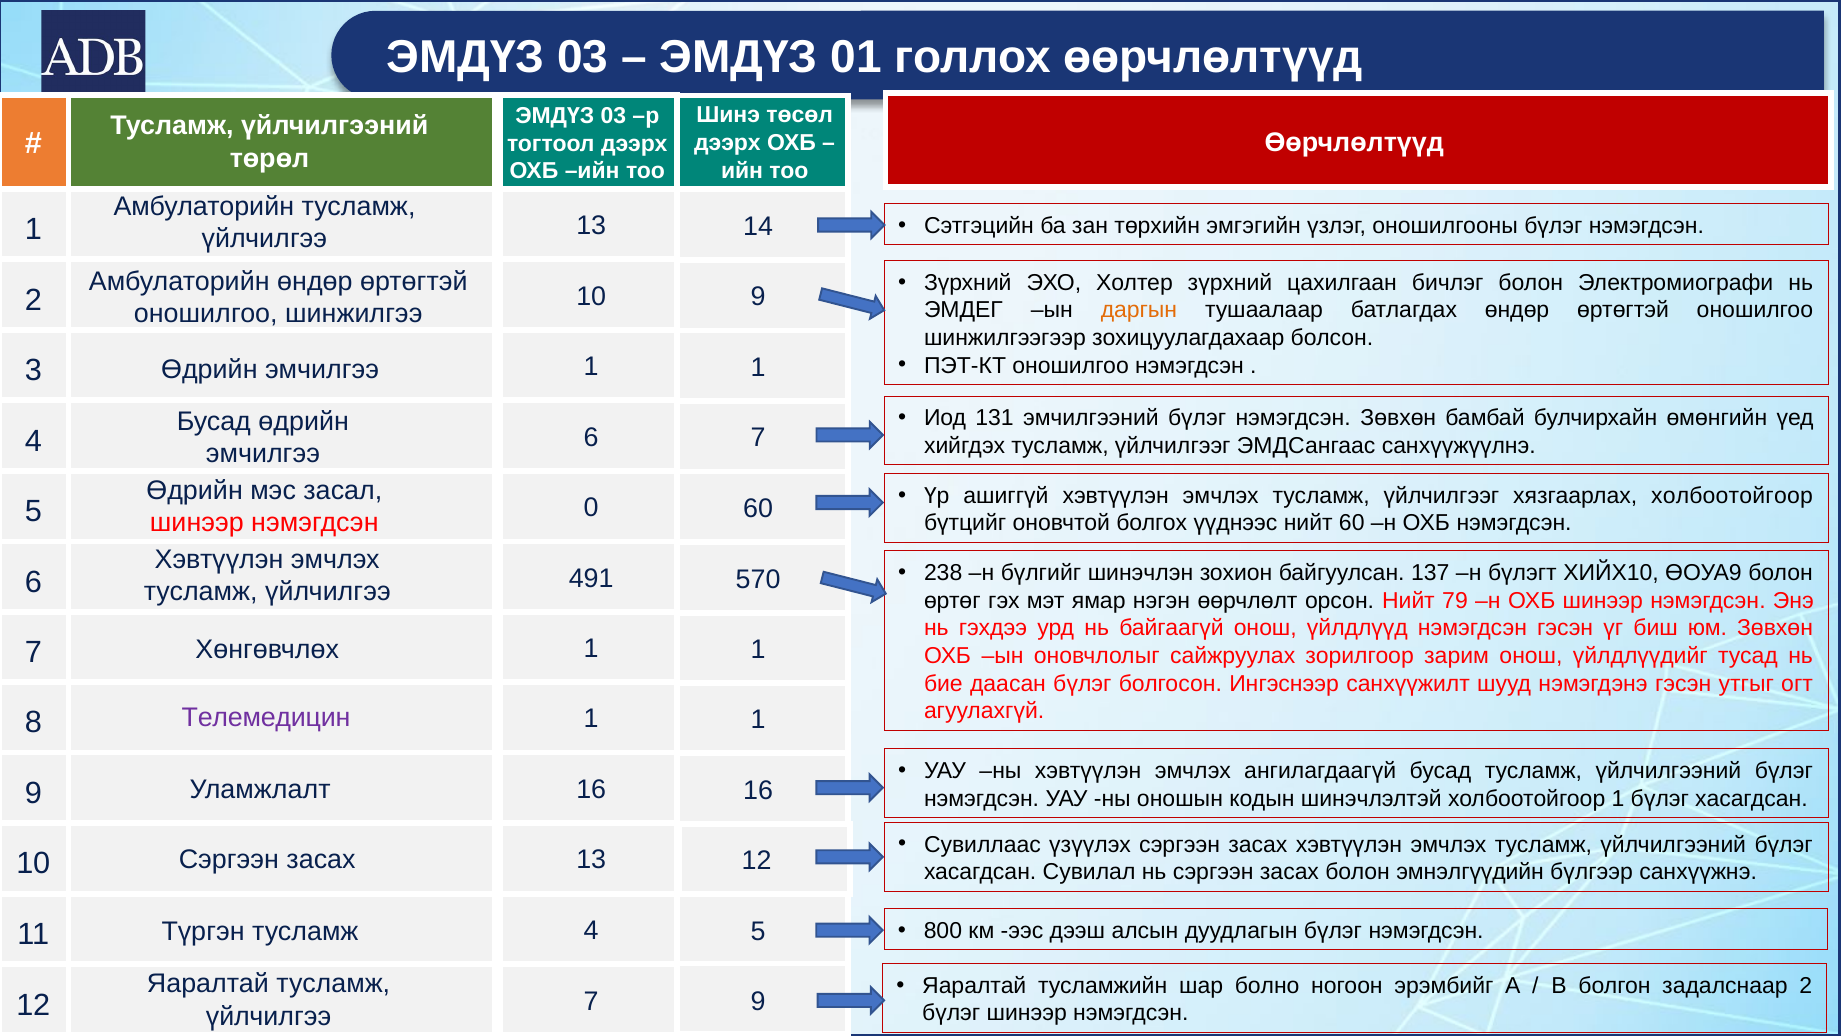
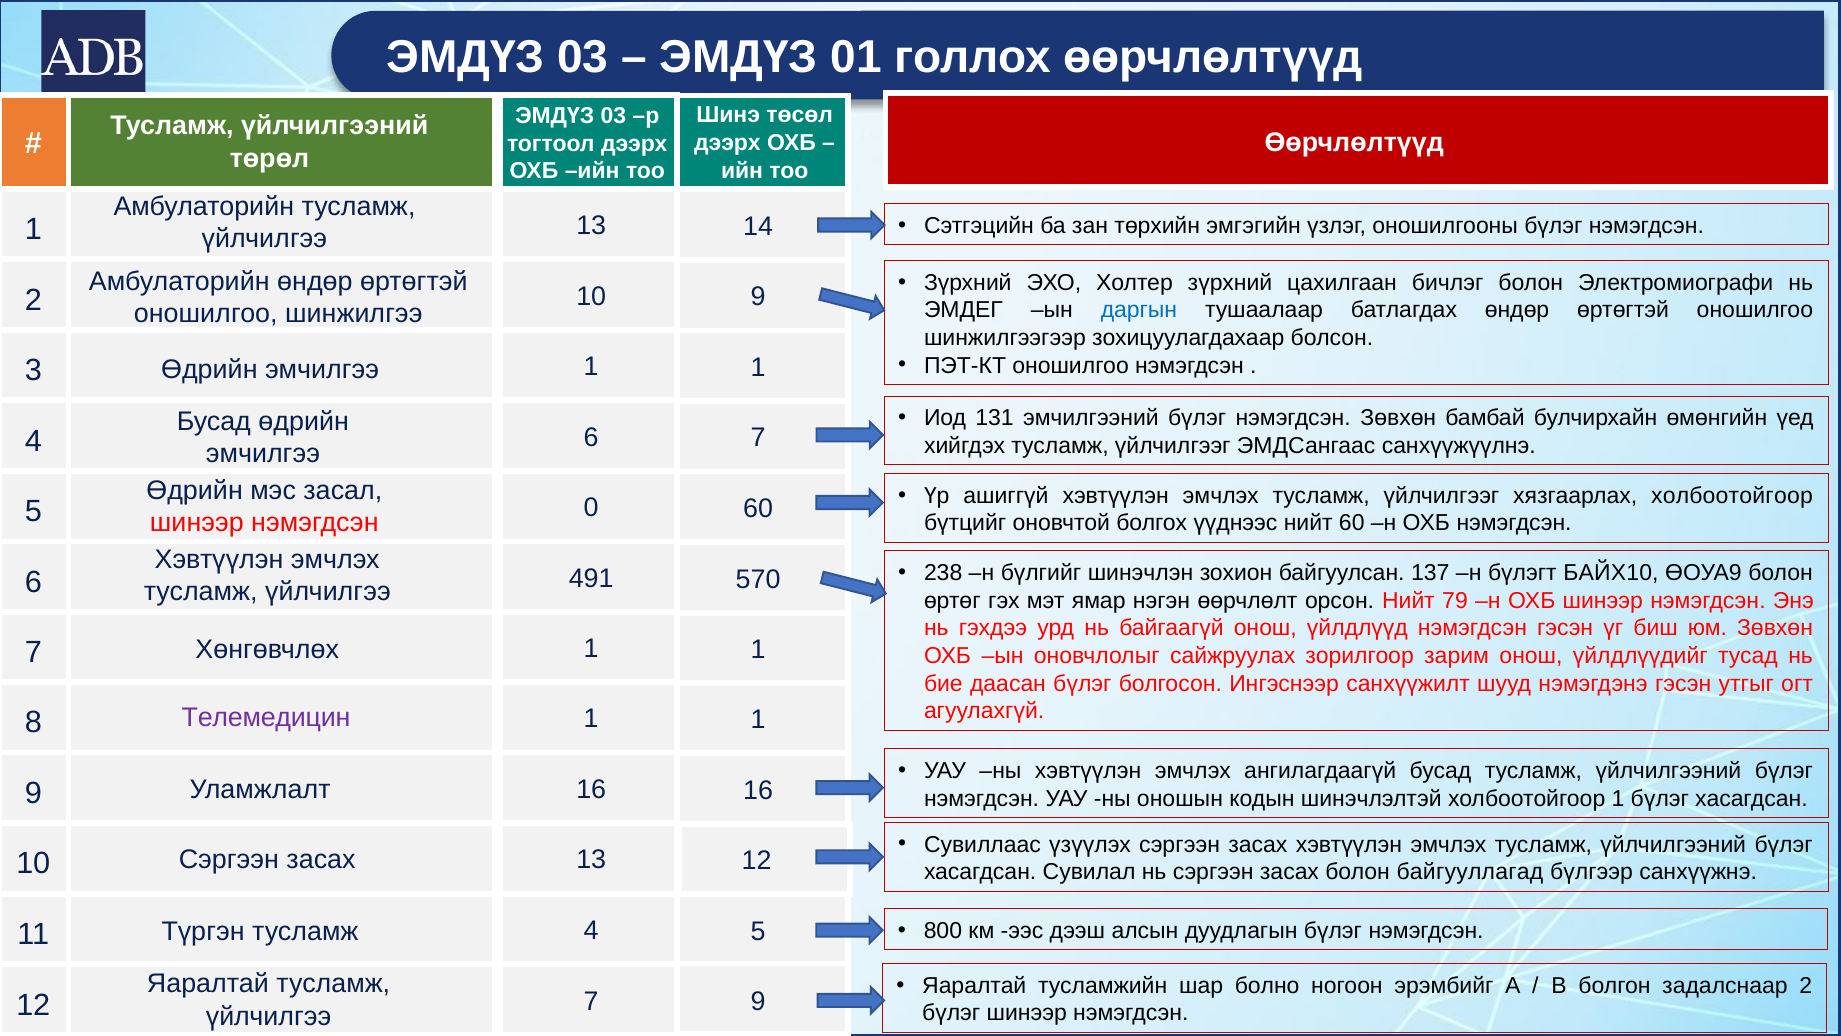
даргын colour: orange -> blue
ХИЙХ10: ХИЙХ10 -> БАЙХ10
эмнэлгүүдийн: эмнэлгүүдийн -> байгууллагад
